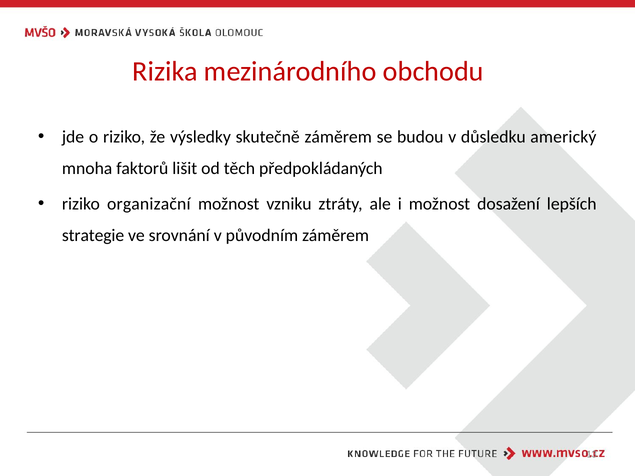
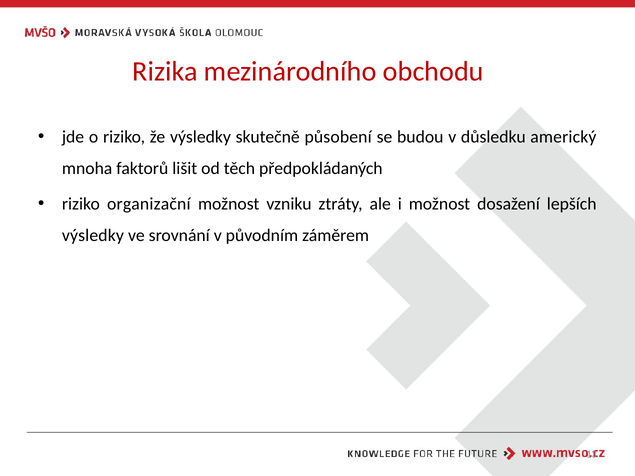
skutečně záměrem: záměrem -> působení
strategie at (93, 236): strategie -> výsledky
